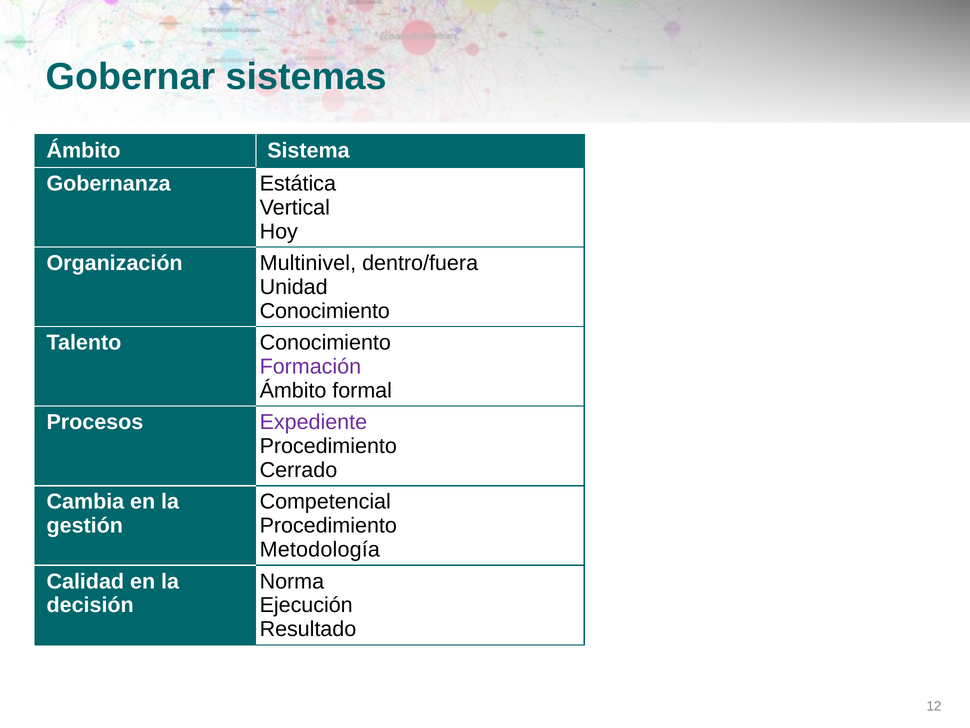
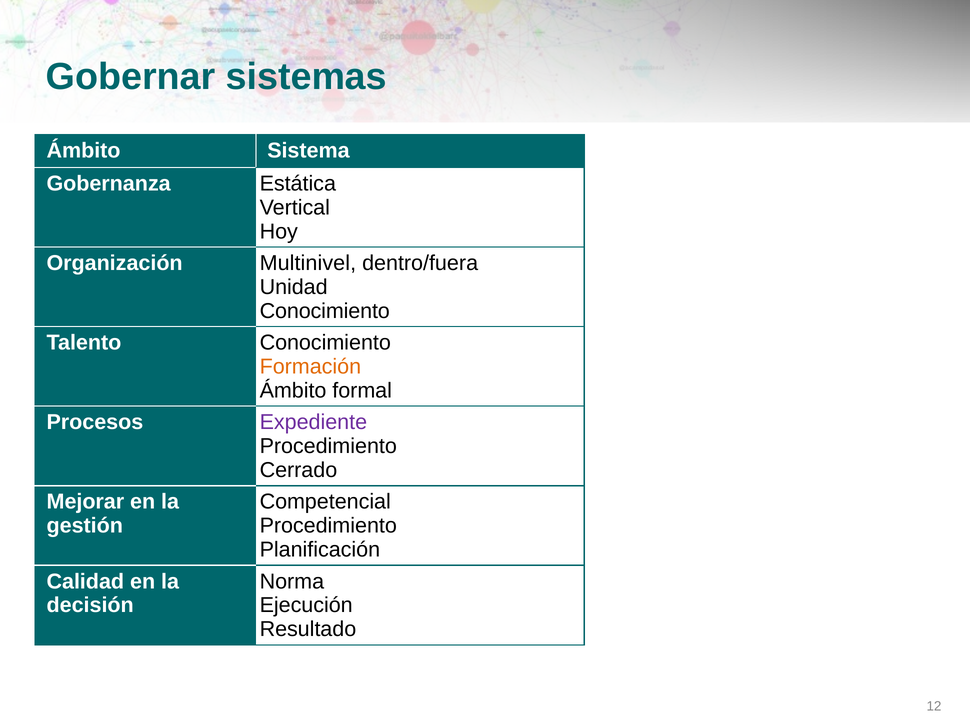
Formación colour: purple -> orange
Cambia: Cambia -> Mejorar
Metodología: Metodología -> Planificación
